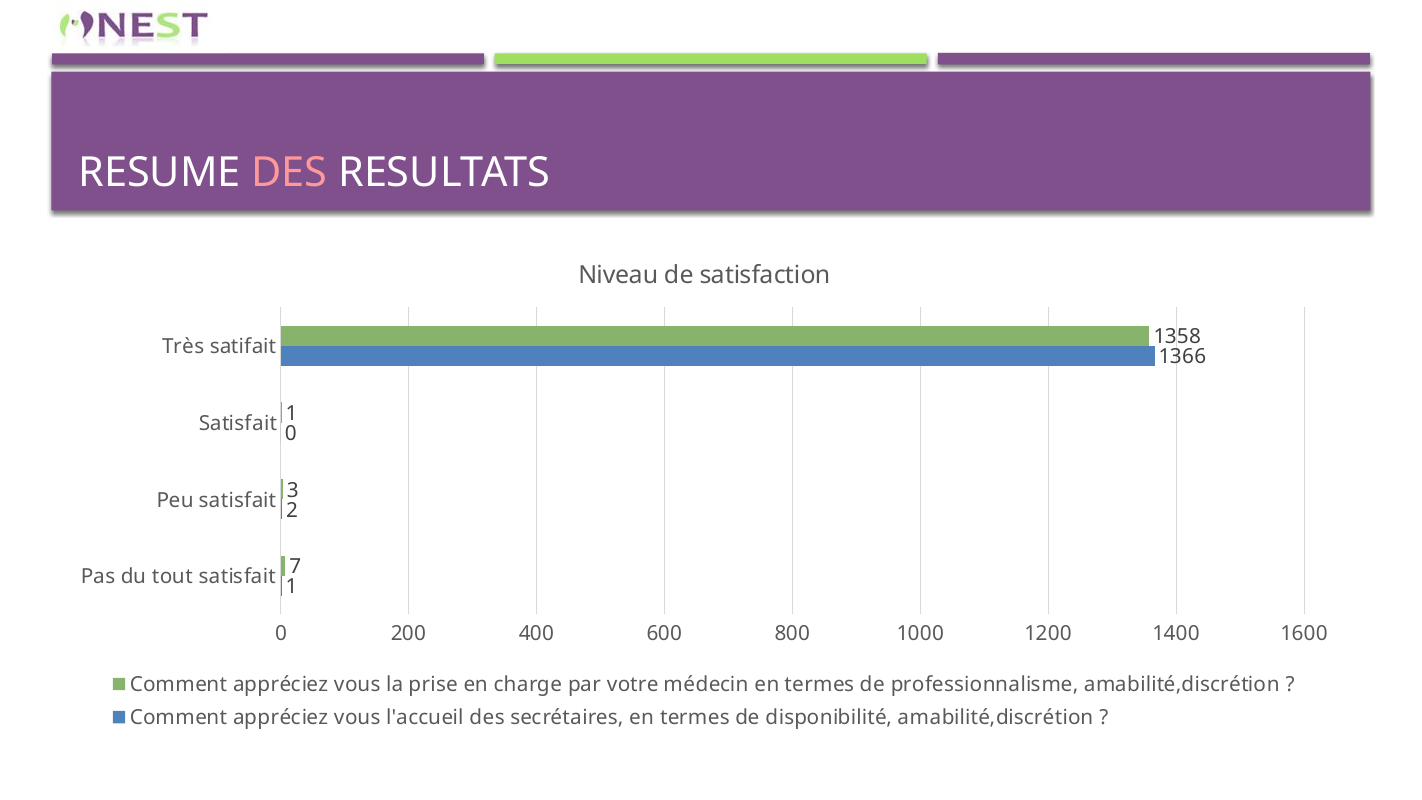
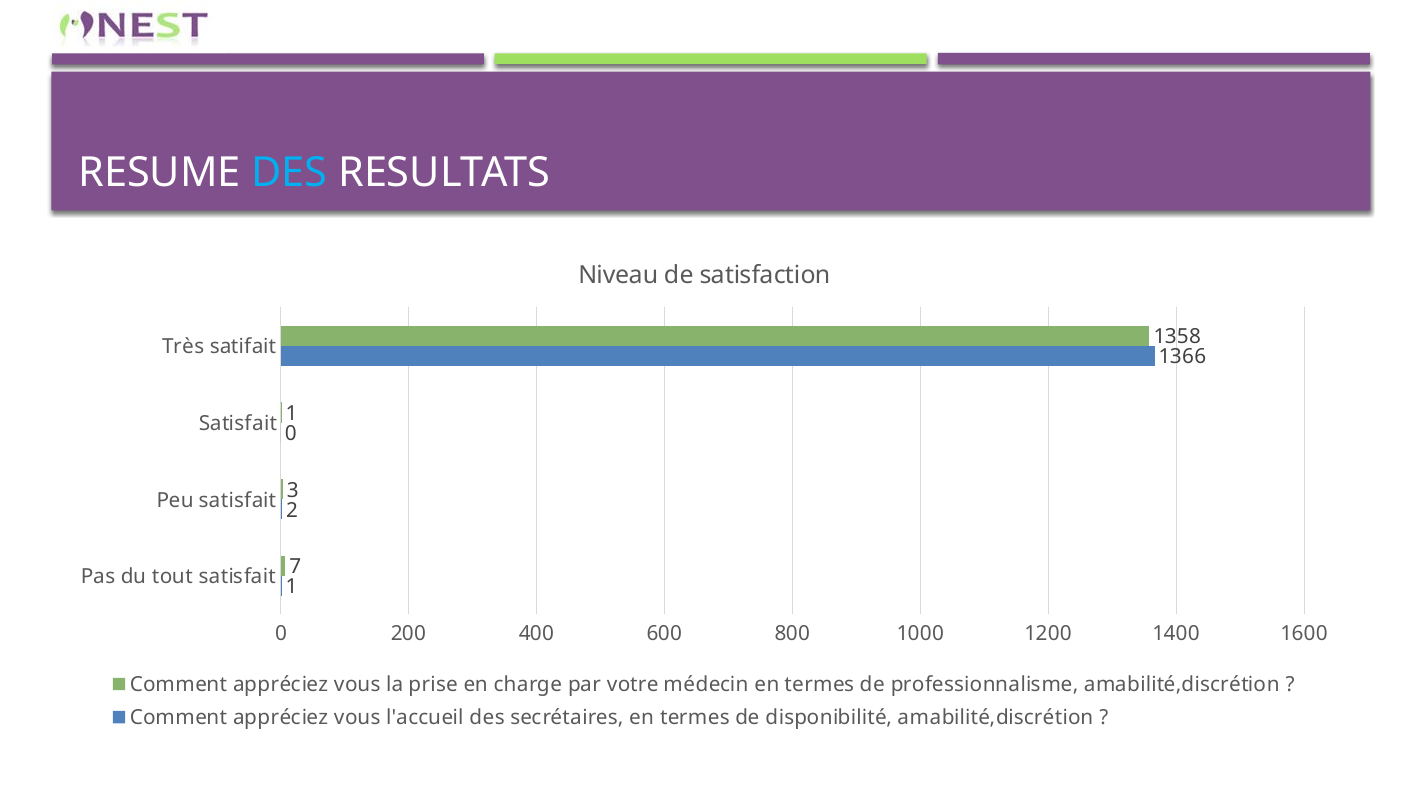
DES at (290, 173) colour: pink -> light blue
